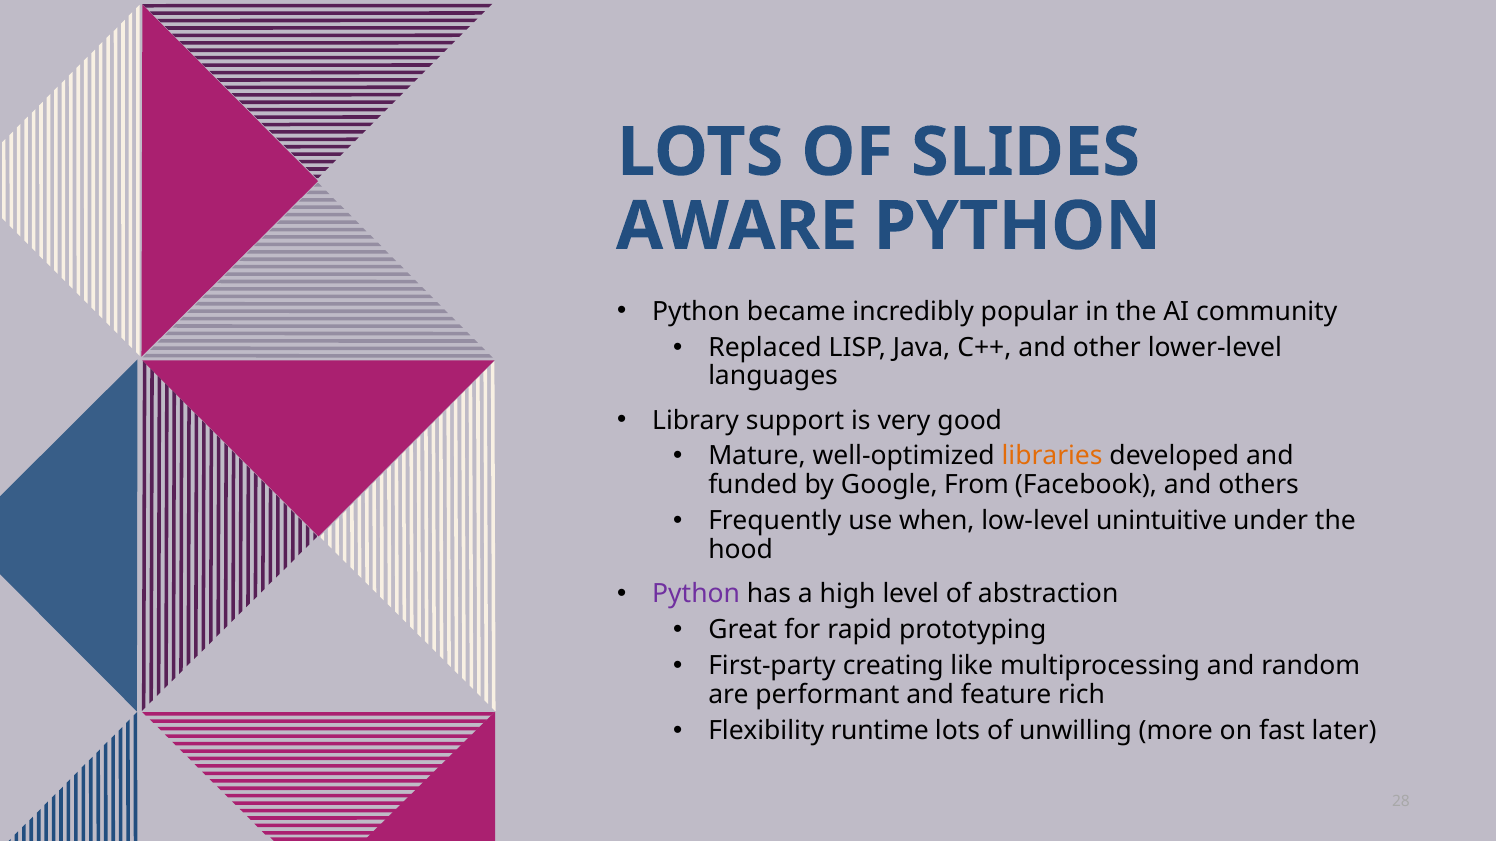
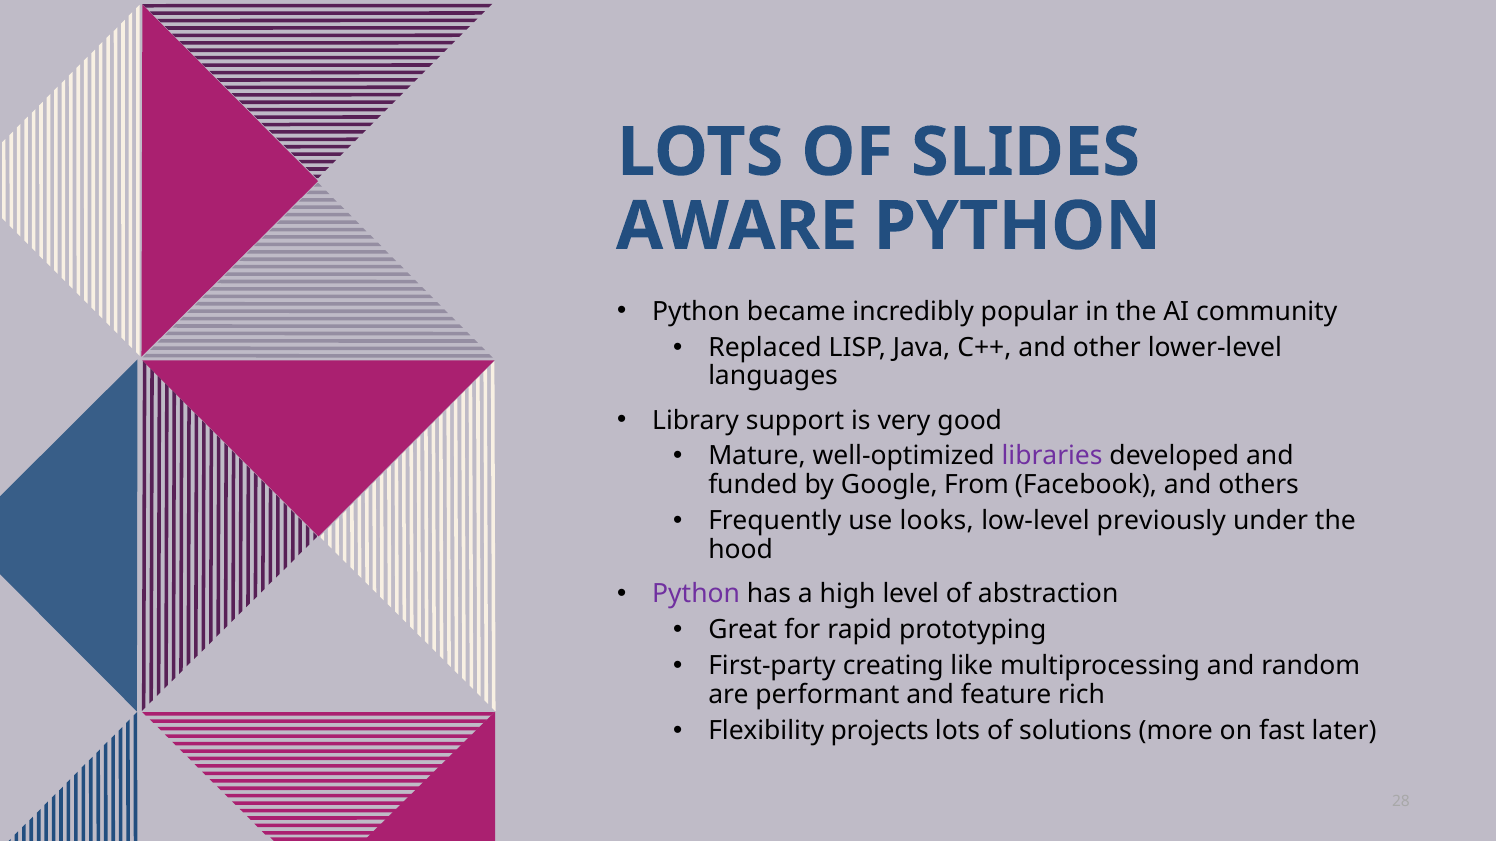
libraries colour: orange -> purple
when: when -> looks
unintuitive: unintuitive -> previously
runtime: runtime -> projects
unwilling: unwilling -> solutions
